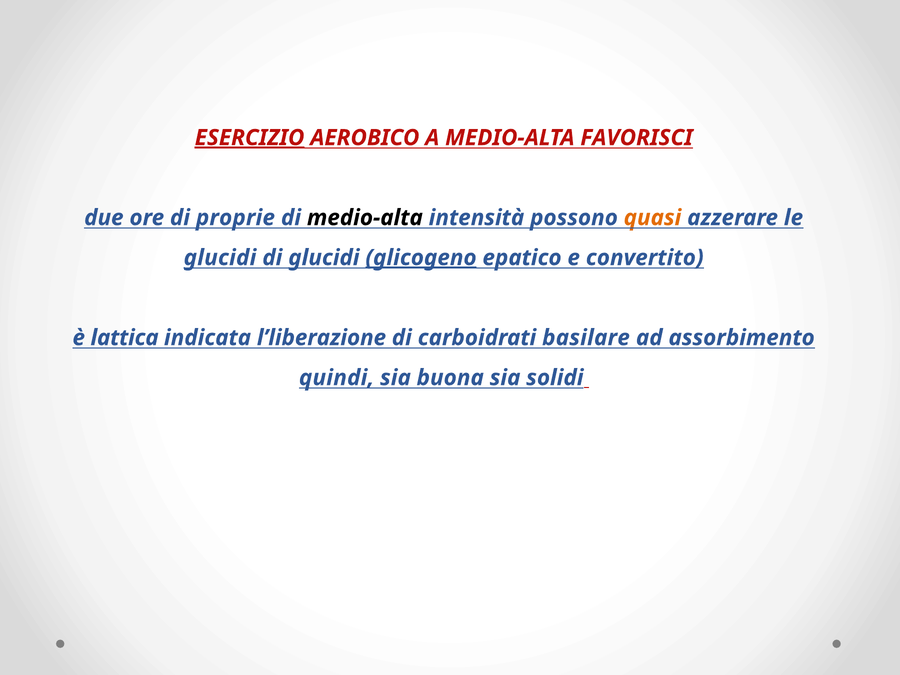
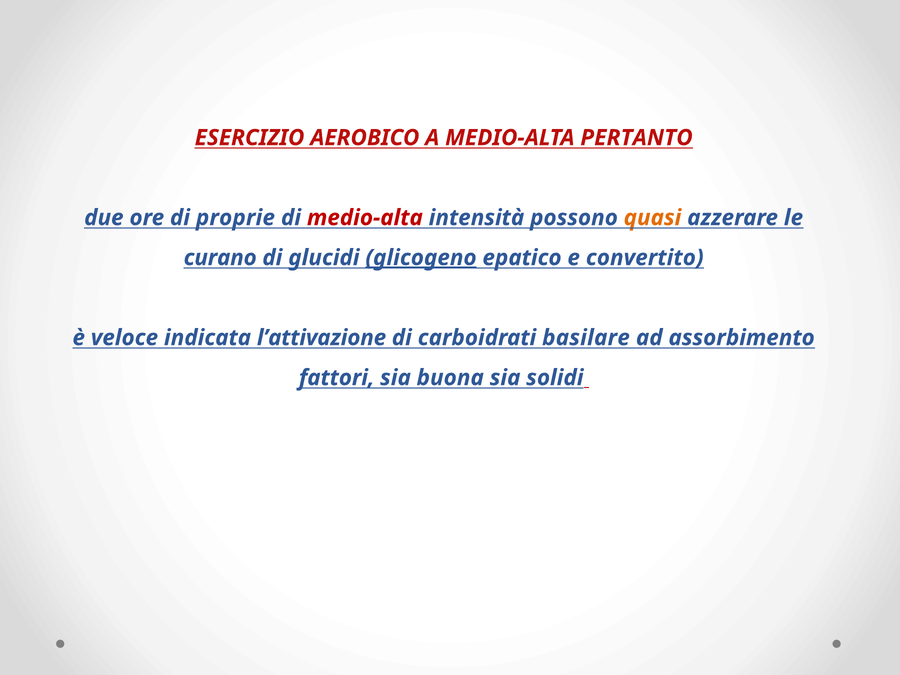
ESERCIZIO underline: present -> none
FAVORISCI: FAVORISCI -> PERTANTO
medio-alta at (365, 218) colour: black -> red
glucidi at (220, 258): glucidi -> curano
lattica: lattica -> veloce
l’liberazione: l’liberazione -> l’attivazione
quindi: quindi -> fattori
